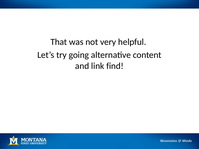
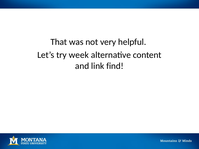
going: going -> week
